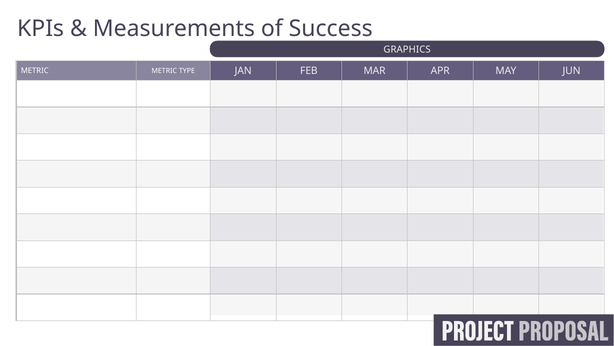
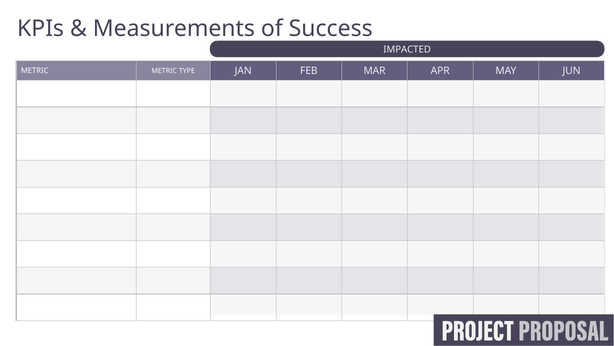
GRAPHICS: GRAPHICS -> IMPACTED
